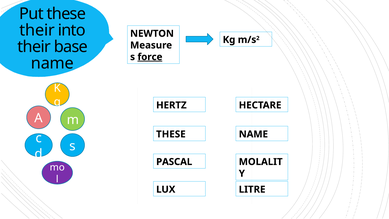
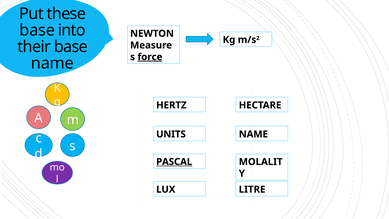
their at (37, 30): their -> base
THESE at (171, 134): THESE -> UNITS
PASCAL underline: none -> present
